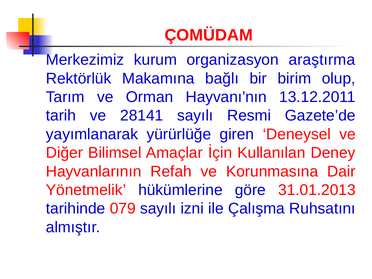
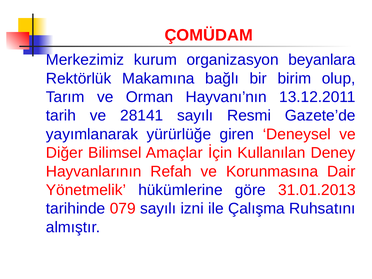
araştırma: araştırma -> beyanlara
